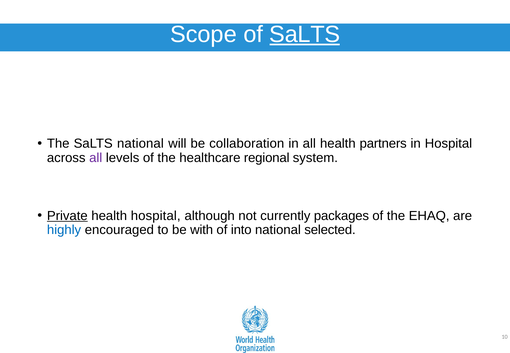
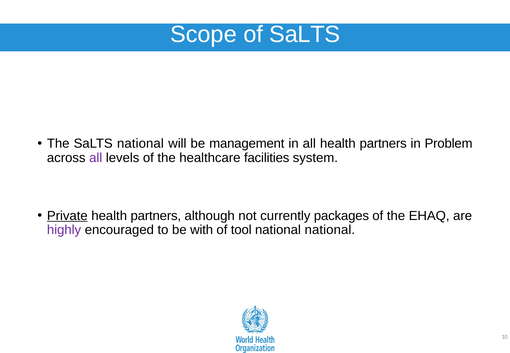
SaLTS at (305, 34) underline: present -> none
collaboration: collaboration -> management
in Hospital: Hospital -> Problem
regional: regional -> facilities
hospital at (156, 216): hospital -> partners
highly colour: blue -> purple
into: into -> tool
national selected: selected -> national
